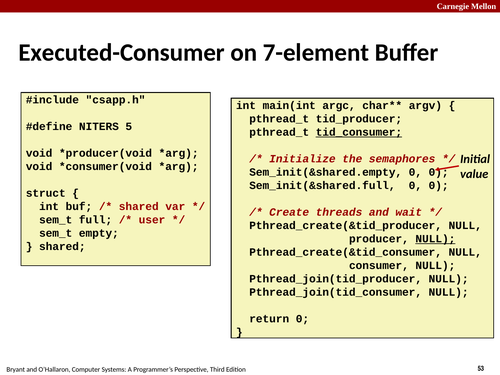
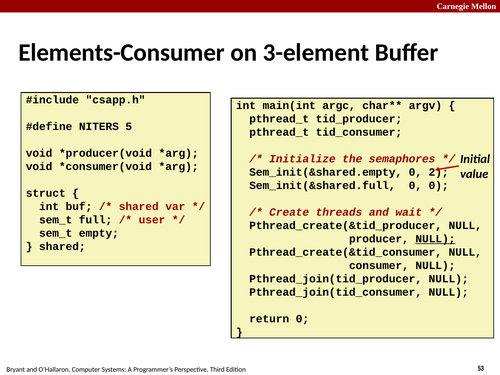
Executed-Consumer: Executed-Consumer -> Elements-Consumer
7-element: 7-element -> 3-element
tid_consumer underline: present -> none
Sem_init(&shared.empty 0 0: 0 -> 2
